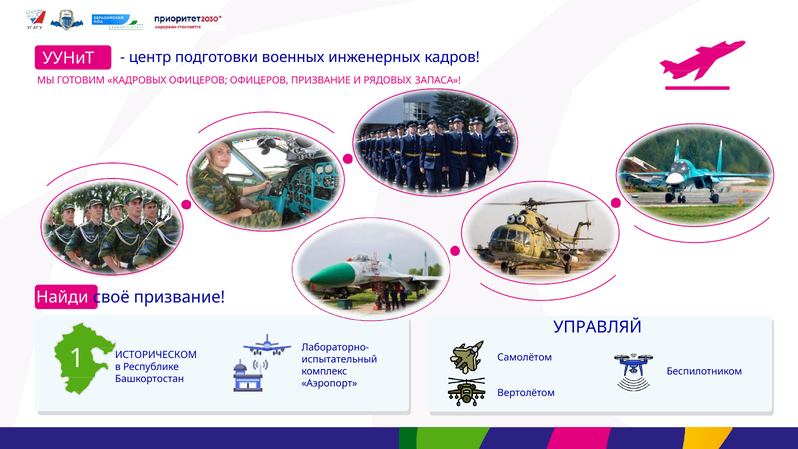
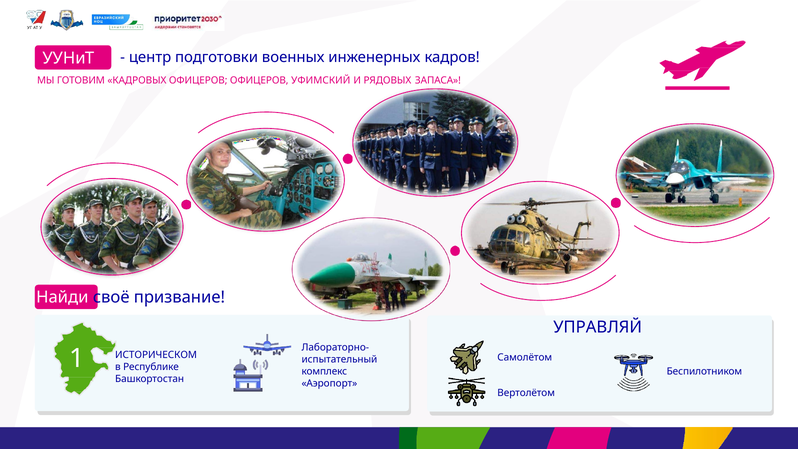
ОФИЦЕРОВ ПРИЗВАНИЕ: ПРИЗВАНИЕ -> УФИМСКИЙ
